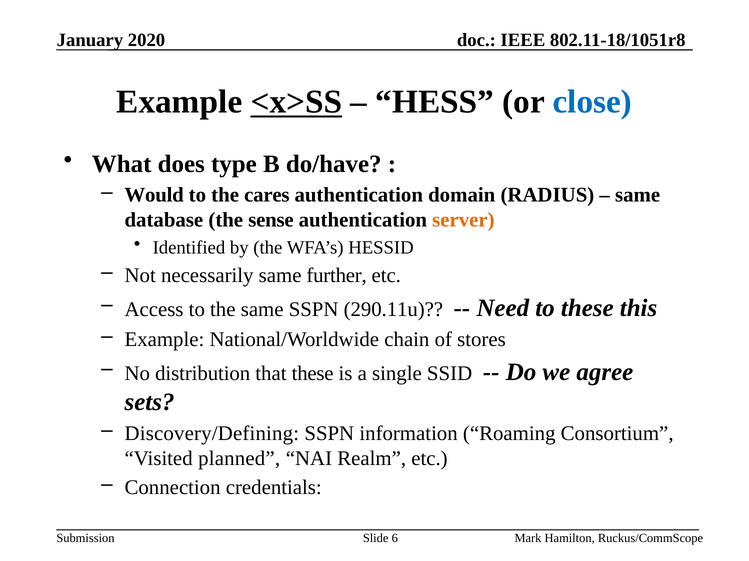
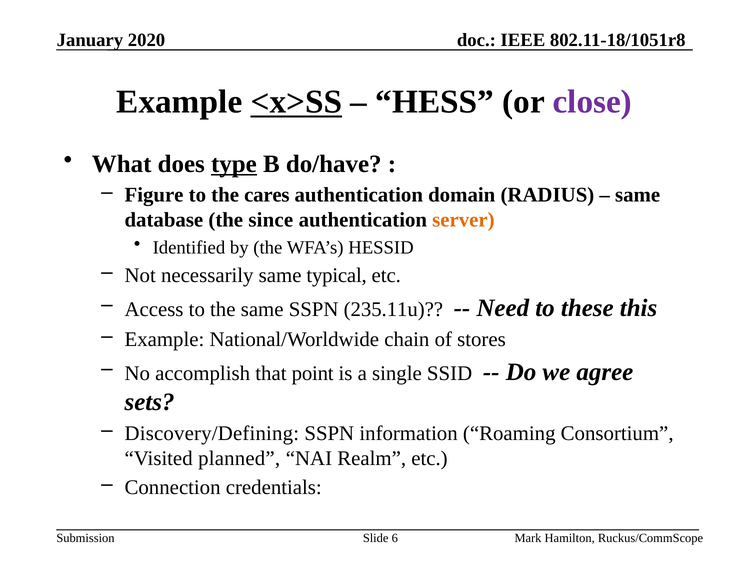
close colour: blue -> purple
type underline: none -> present
Would: Would -> Figure
sense: sense -> since
further: further -> typical
290.11u: 290.11u -> 235.11u
distribution: distribution -> accomplish
that these: these -> point
